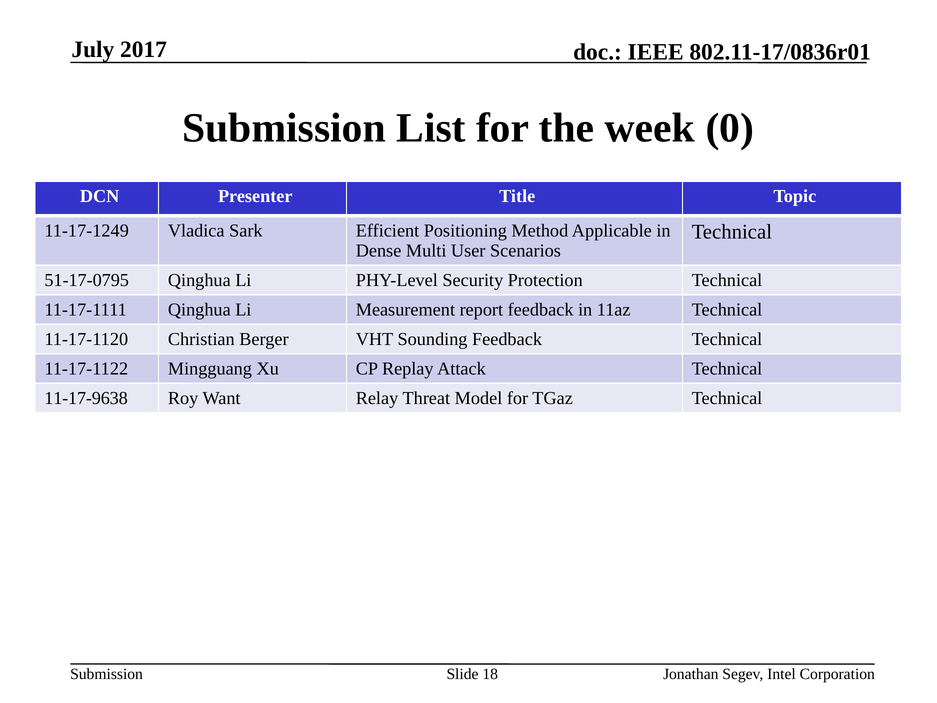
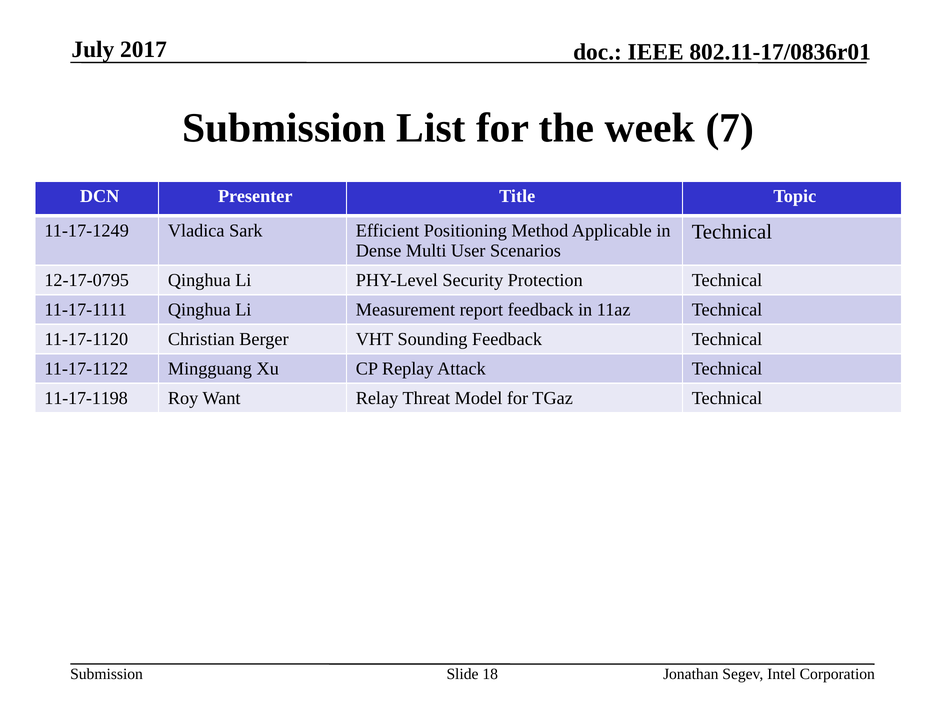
0: 0 -> 7
51-17-0795: 51-17-0795 -> 12-17-0795
11-17-9638: 11-17-9638 -> 11-17-1198
